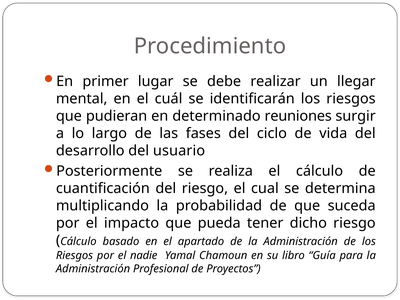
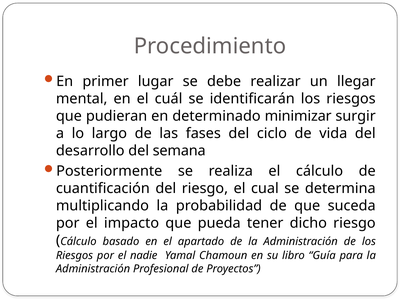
reuniones: reuniones -> minimizar
usuario: usuario -> semana
